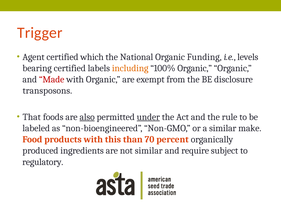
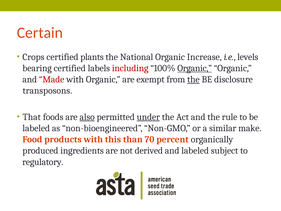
Trigger: Trigger -> Certain
Agent: Agent -> Crops
which: which -> plants
Funding: Funding -> Increase
including colour: orange -> red
Organic at (195, 68) underline: none -> present
the at (193, 79) underline: none -> present
not similar: similar -> derived
and require: require -> labeled
